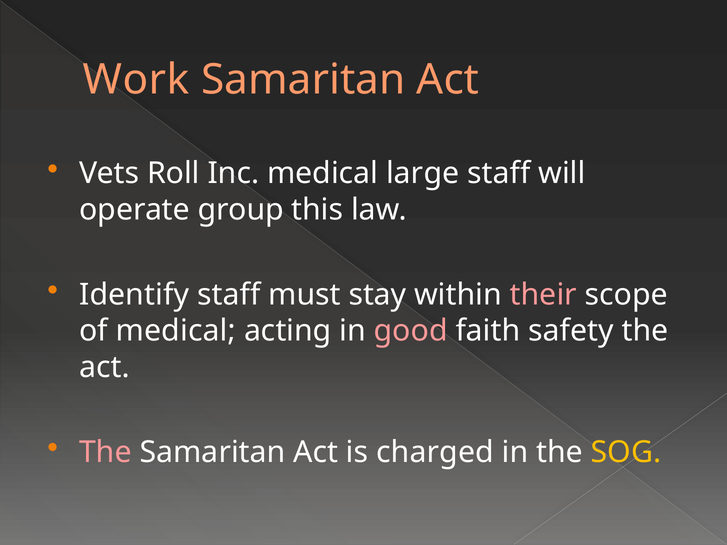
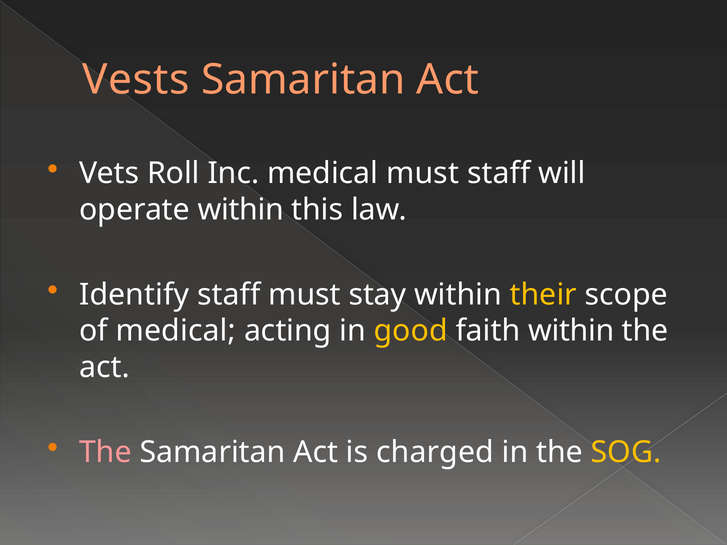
Work: Work -> Vests
medical large: large -> must
operate group: group -> within
their colour: pink -> yellow
good colour: pink -> yellow
faith safety: safety -> within
